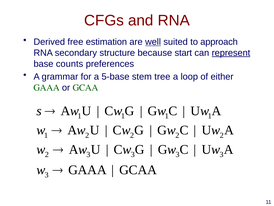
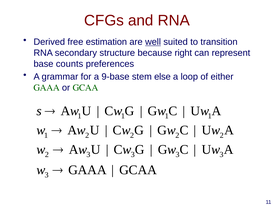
approach: approach -> transition
start: start -> right
represent underline: present -> none
5-base: 5-base -> 9-base
tree: tree -> else
